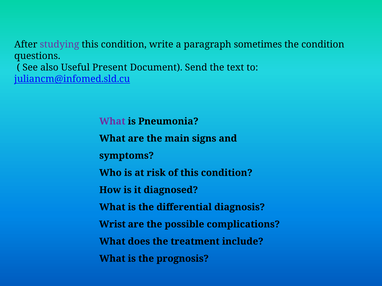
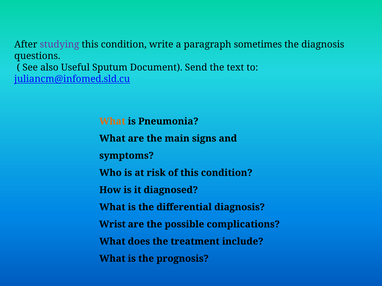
the condition: condition -> diagnosis
Present: Present -> Sputum
What at (112, 122) colour: purple -> orange
